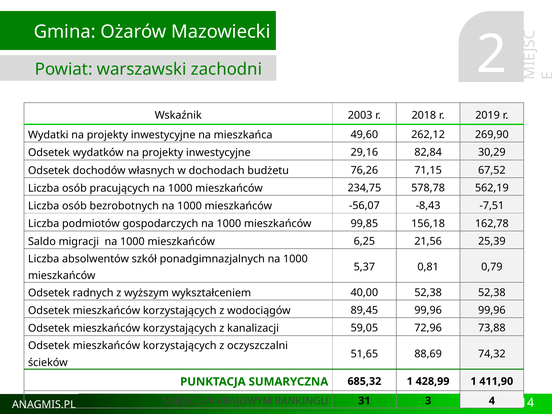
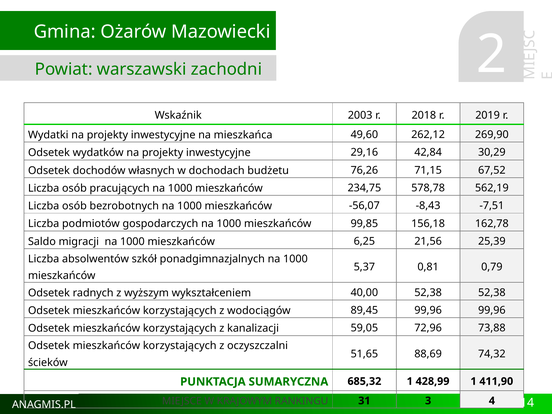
82,84: 82,84 -> 42,84
